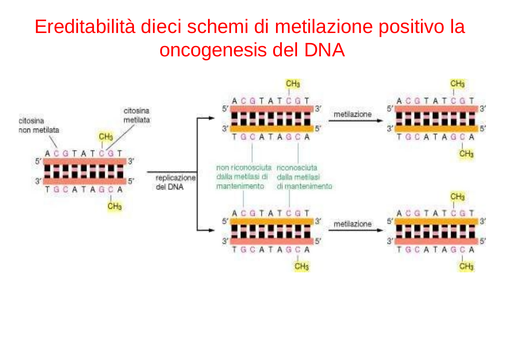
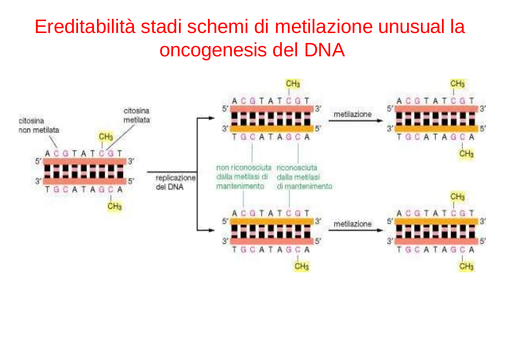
dieci: dieci -> stadi
positivo: positivo -> unusual
